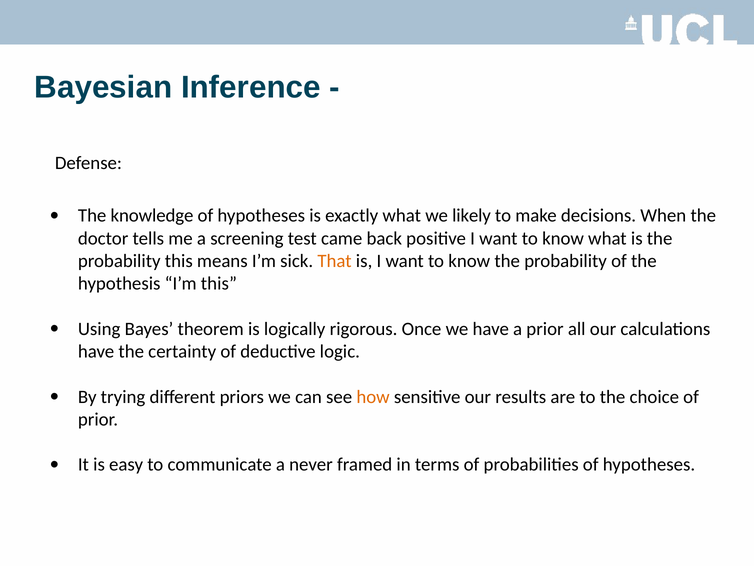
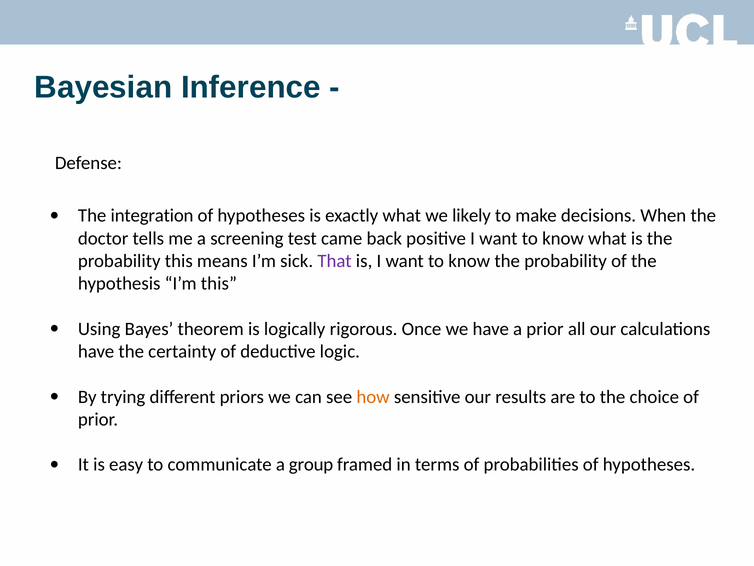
knowledge: knowledge -> integration
That colour: orange -> purple
never: never -> group
